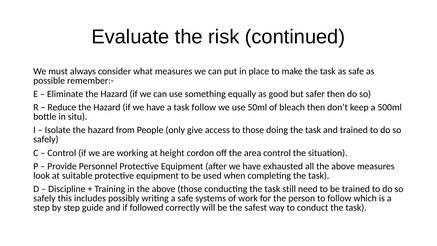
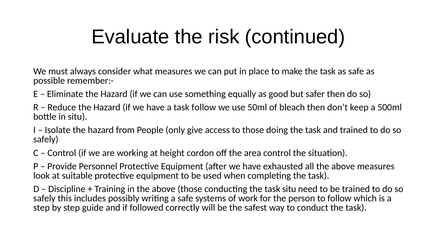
task still: still -> situ
